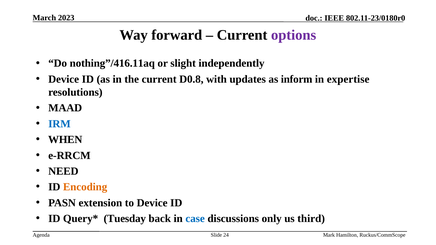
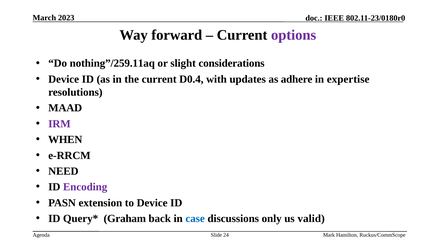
nothing”/416.11aq: nothing”/416.11aq -> nothing”/259.11aq
independently: independently -> considerations
D0.8: D0.8 -> D0.4
inform: inform -> adhere
IRM colour: blue -> purple
Encoding colour: orange -> purple
Tuesday: Tuesday -> Graham
third: third -> valid
